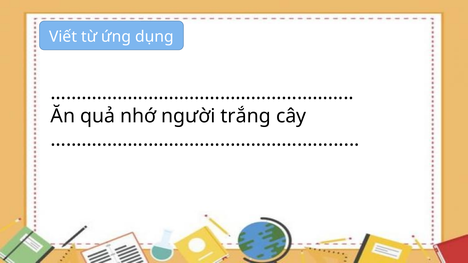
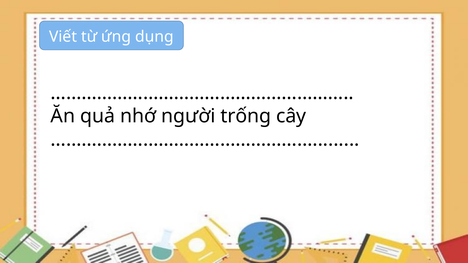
trắng: trắng -> trống
